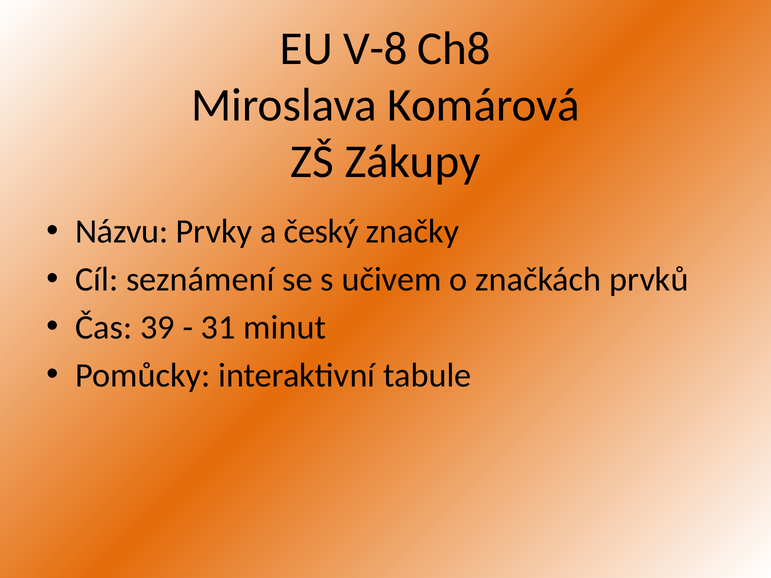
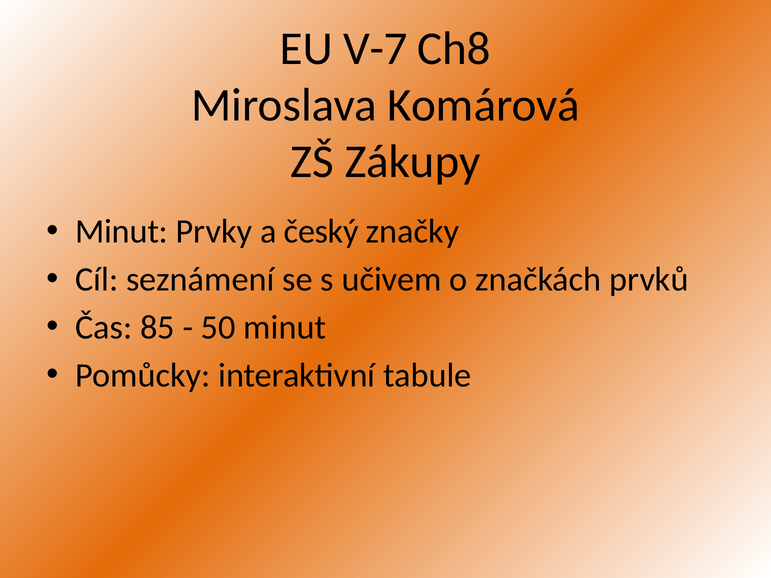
V-8: V-8 -> V-7
Názvu at (122, 232): Názvu -> Minut
39: 39 -> 85
31: 31 -> 50
